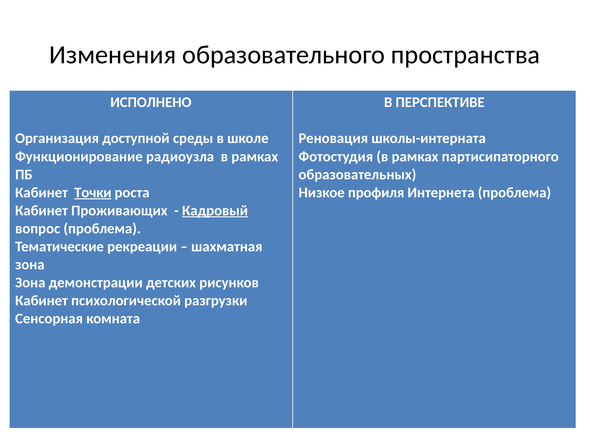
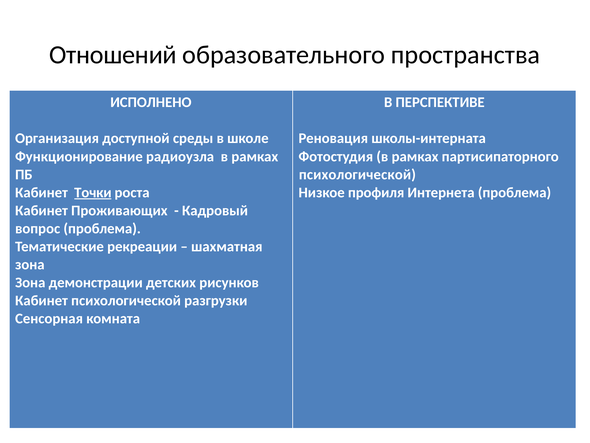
Изменения: Изменения -> Отношений
образовательных at (357, 174): образовательных -> психологической
Кадровый underline: present -> none
